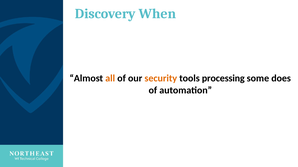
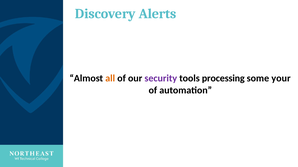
When: When -> Alerts
security colour: orange -> purple
does: does -> your
